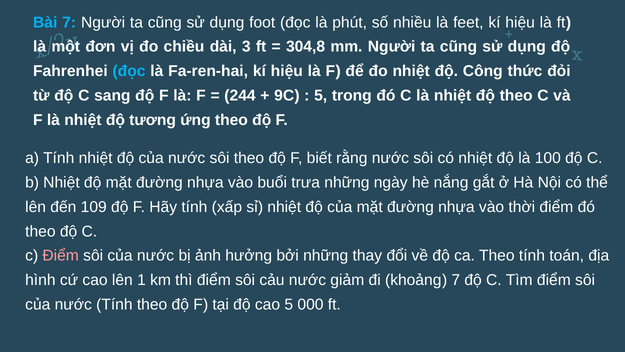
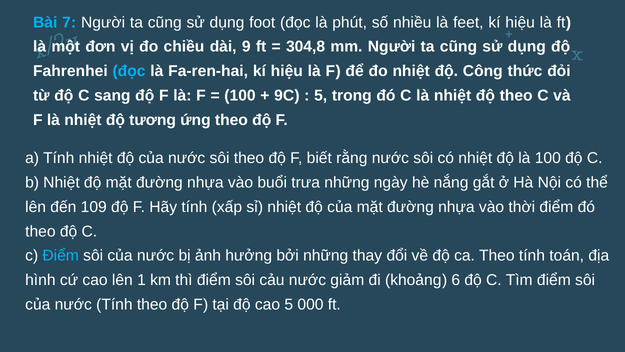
3: 3 -> 9
244 at (240, 95): 244 -> 100
Điểm at (61, 255) colour: pink -> light blue
khoảng 7: 7 -> 6
